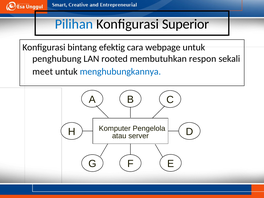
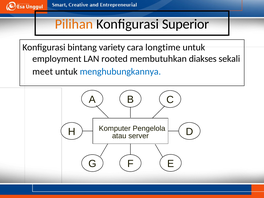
Pilihan colour: blue -> orange
efektig: efektig -> variety
webpage: webpage -> longtime
penghubung: penghubung -> employment
respon: respon -> diakses
